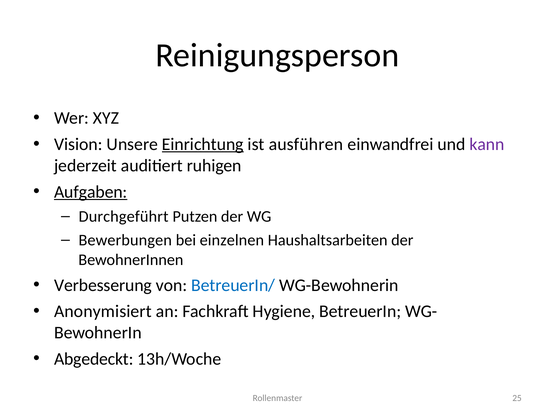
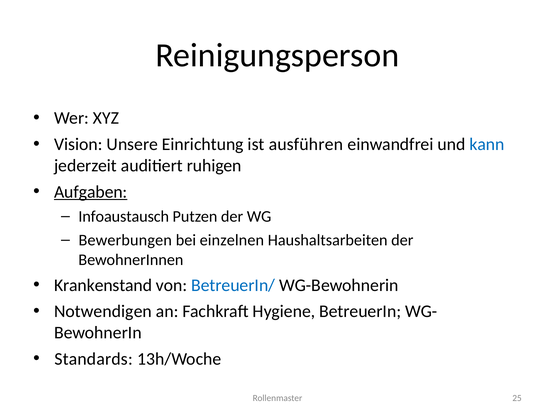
Einrichtung underline: present -> none
kann colour: purple -> blue
Durchgeführt: Durchgeführt -> Infoaustausch
Verbesserung: Verbesserung -> Krankenstand
Anonymisiert: Anonymisiert -> Notwendigen
Abgedeckt: Abgedeckt -> Standards
